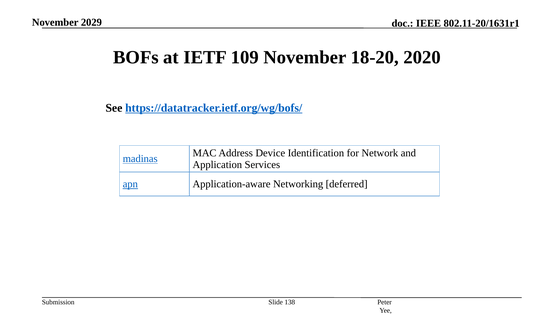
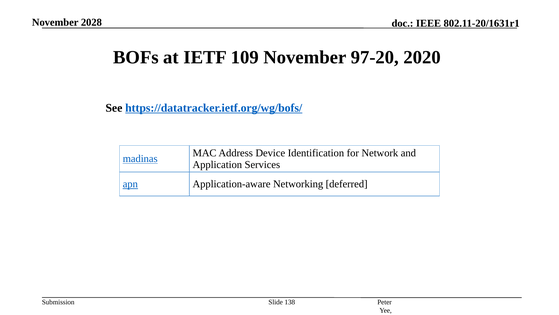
2029: 2029 -> 2028
18-20: 18-20 -> 97-20
